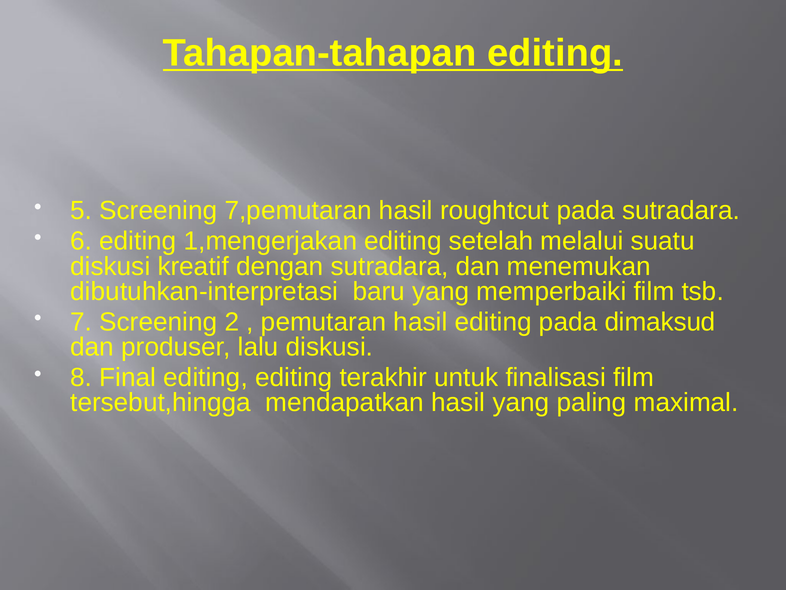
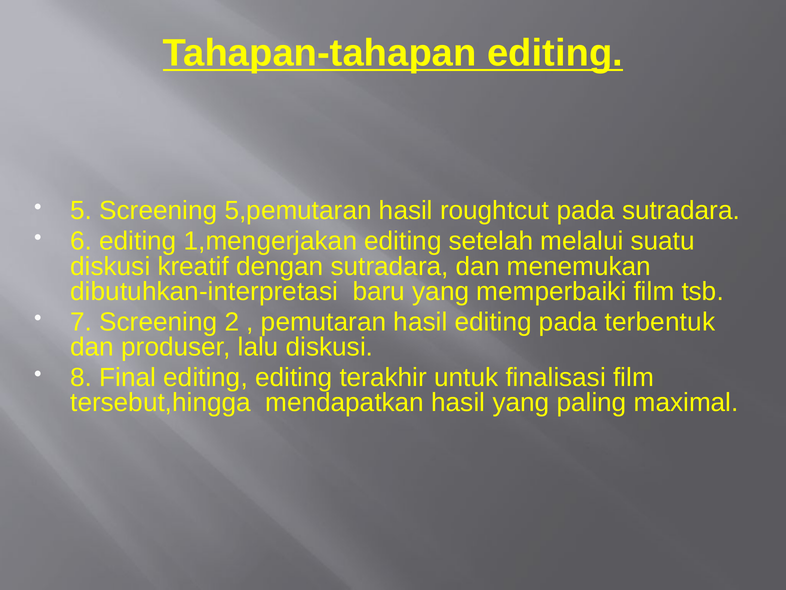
7,pemutaran: 7,pemutaran -> 5,pemutaran
dimaksud: dimaksud -> terbentuk
